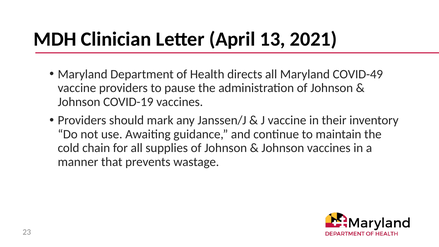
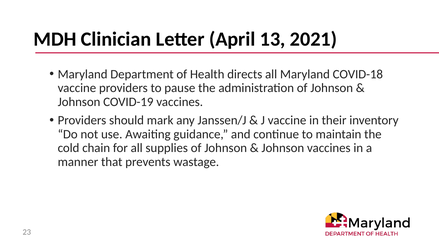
COVID-49: COVID-49 -> COVID-18
